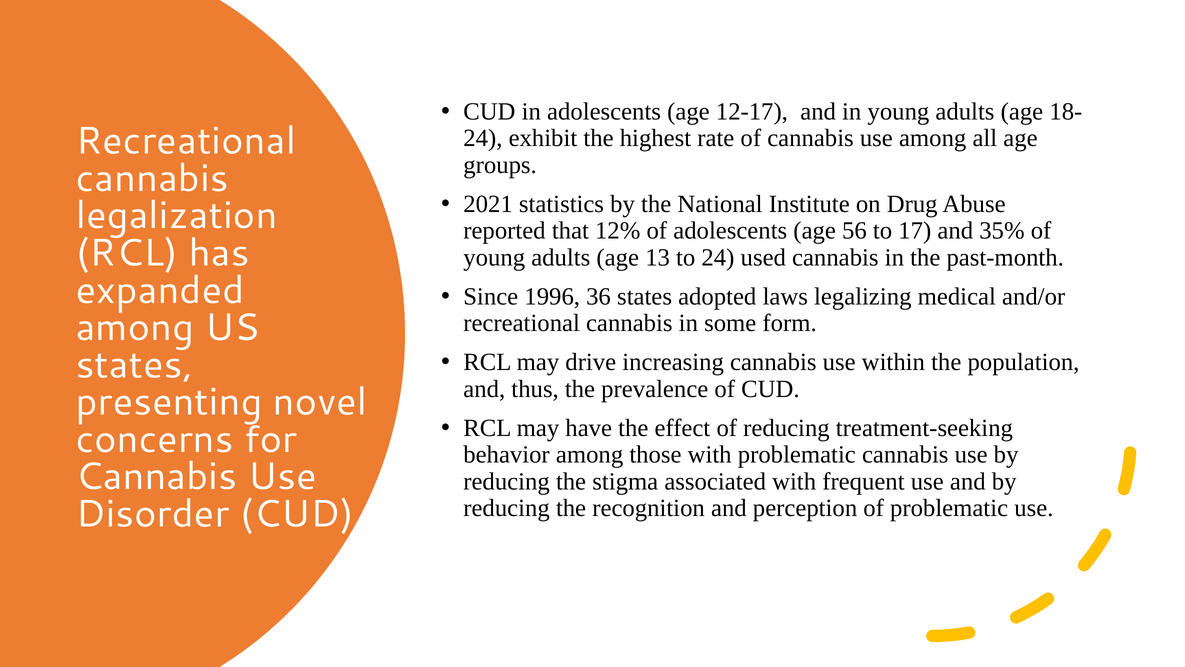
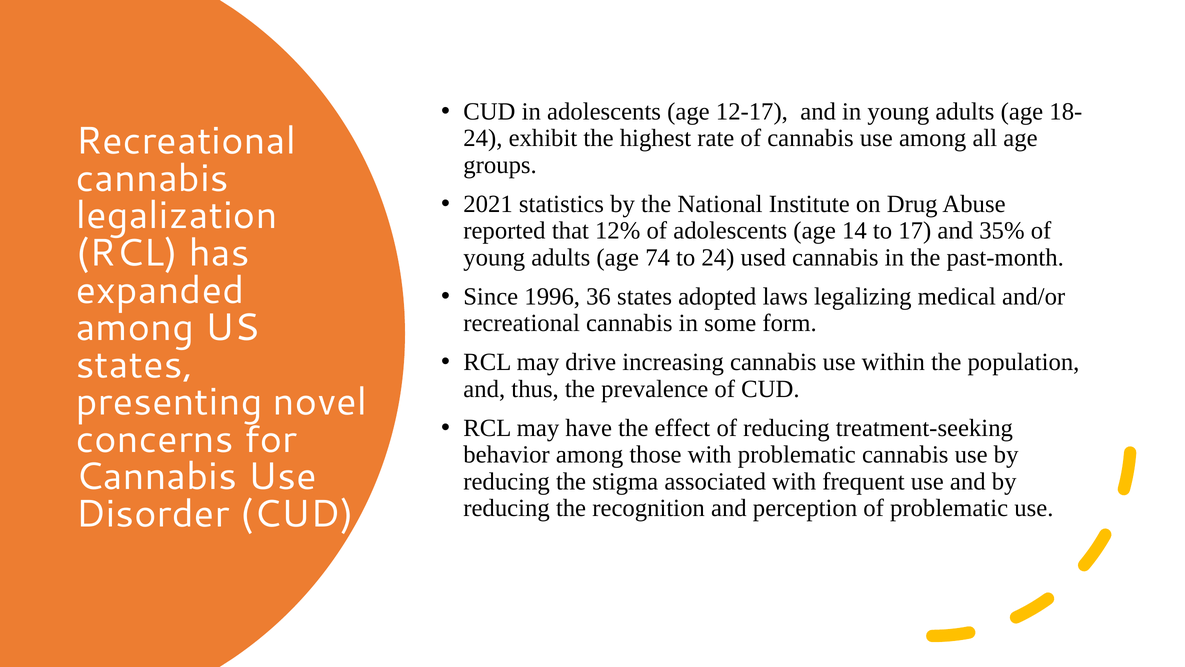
56: 56 -> 14
13: 13 -> 74
